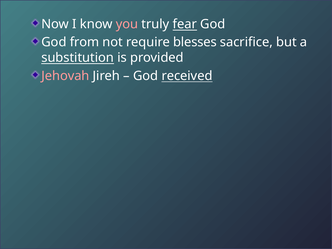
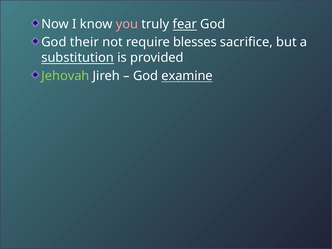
from: from -> their
Jehovah colour: pink -> light green
received: received -> examine
